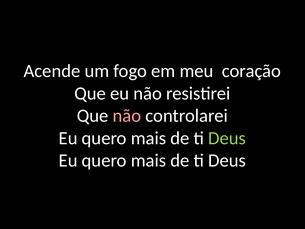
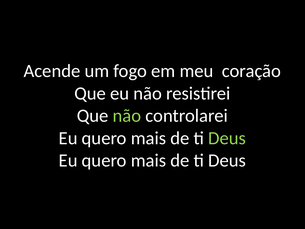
não at (127, 116) colour: pink -> light green
